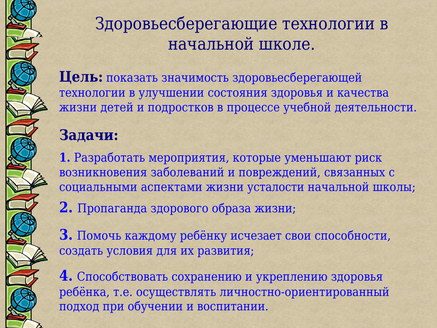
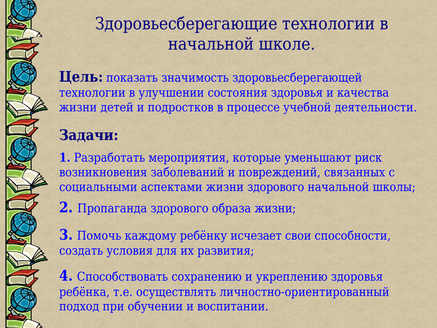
жизни усталости: усталости -> здорового
